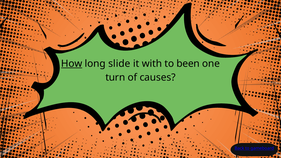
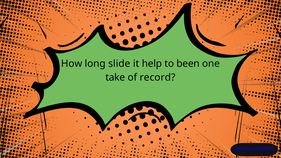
How underline: present -> none
with: with -> help
turn: turn -> take
causes: causes -> record
